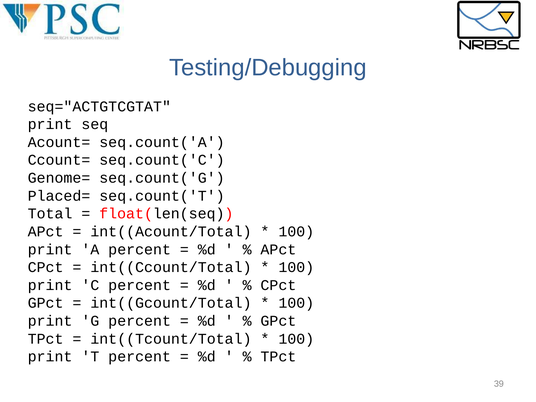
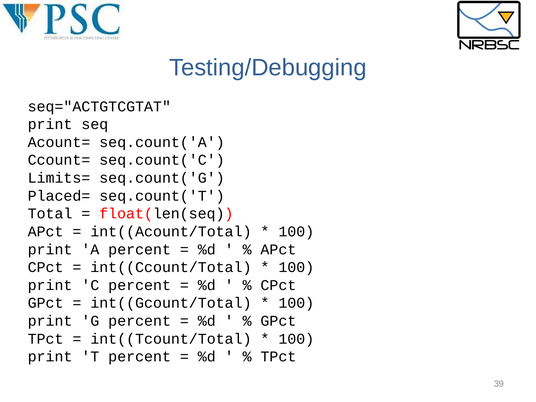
Genome=: Genome= -> Limits=
